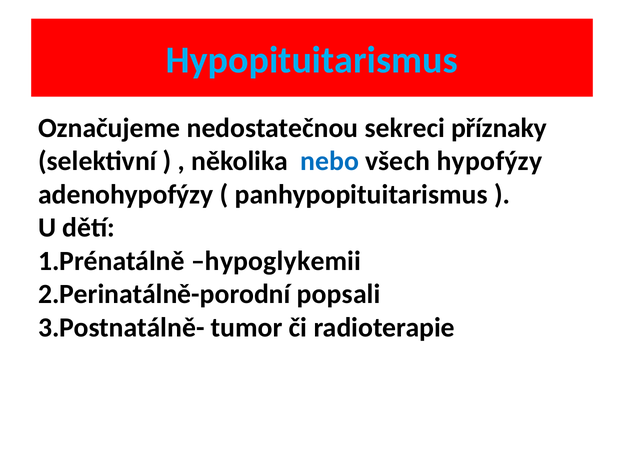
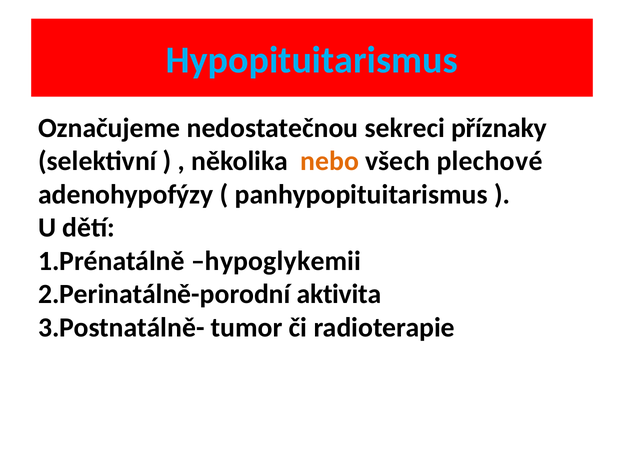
nebo colour: blue -> orange
hypofýzy: hypofýzy -> plechové
popsali: popsali -> aktivita
